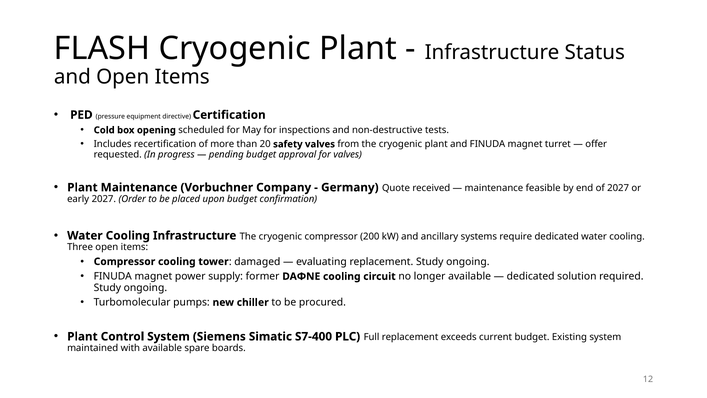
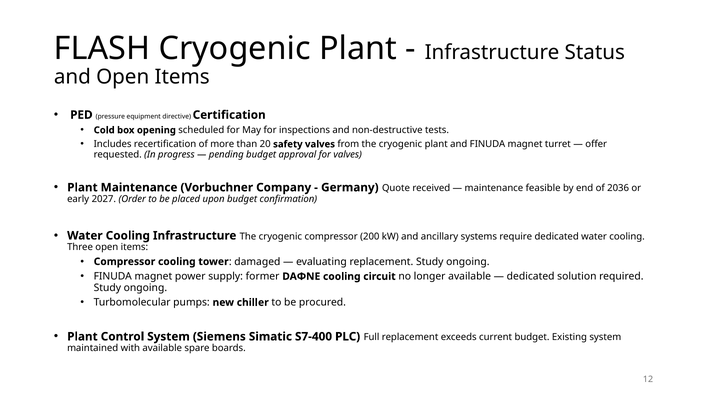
of 2027: 2027 -> 2036
